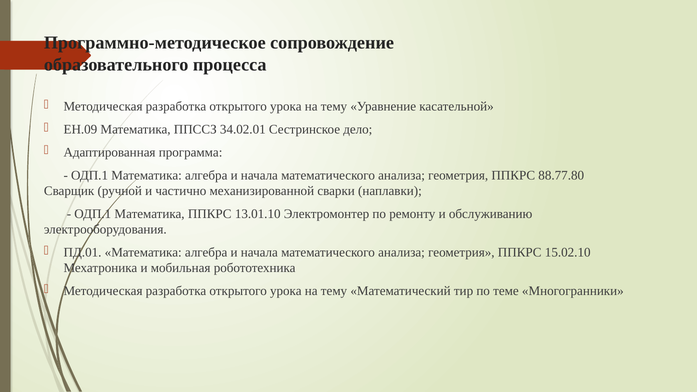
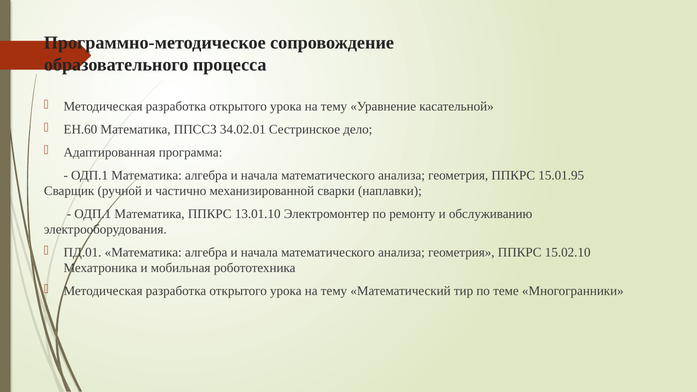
ЕН.09: ЕН.09 -> ЕН.60
88.77.80: 88.77.80 -> 15.01.95
